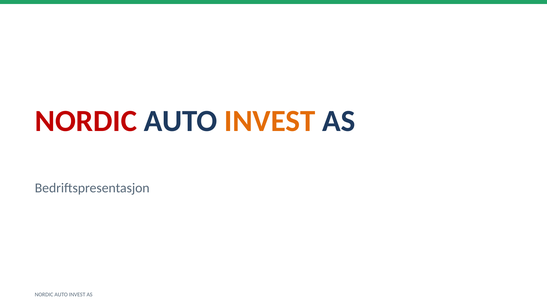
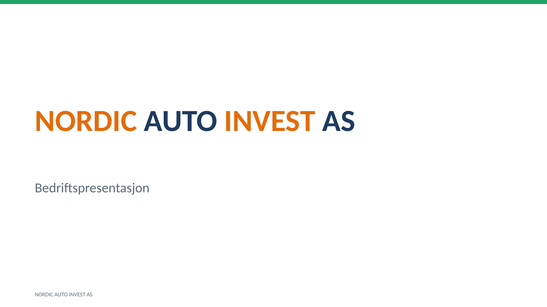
NORDIC at (86, 121) colour: red -> orange
